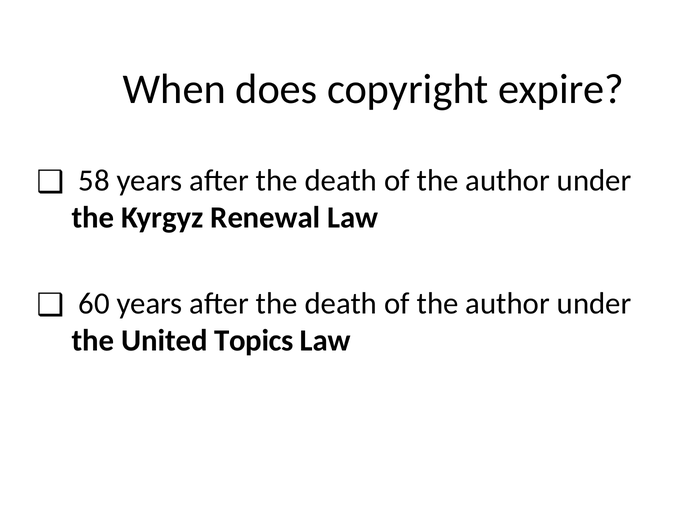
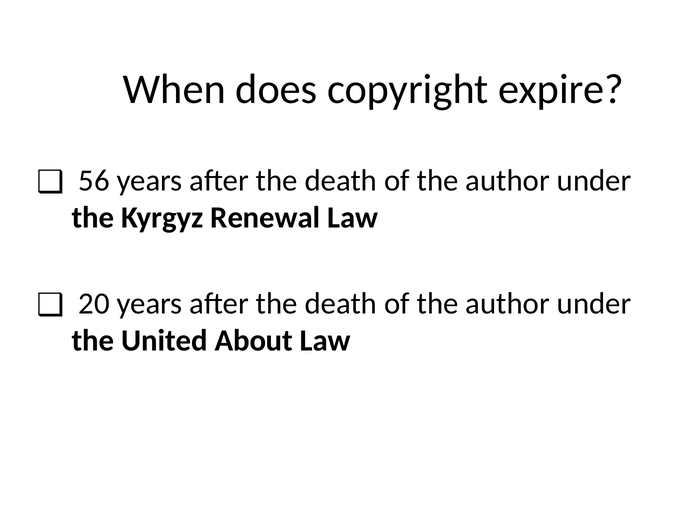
58: 58 -> 56
60: 60 -> 20
Topics: Topics -> About
